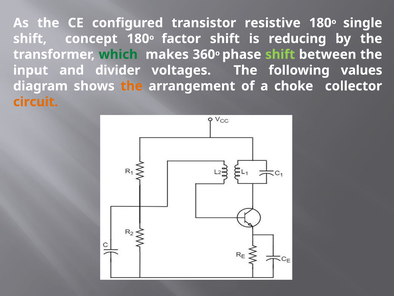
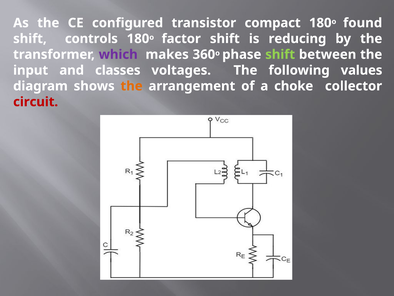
resistive: resistive -> compact
single: single -> found
concept: concept -> controls
which colour: green -> purple
divider: divider -> classes
circuit colour: orange -> red
